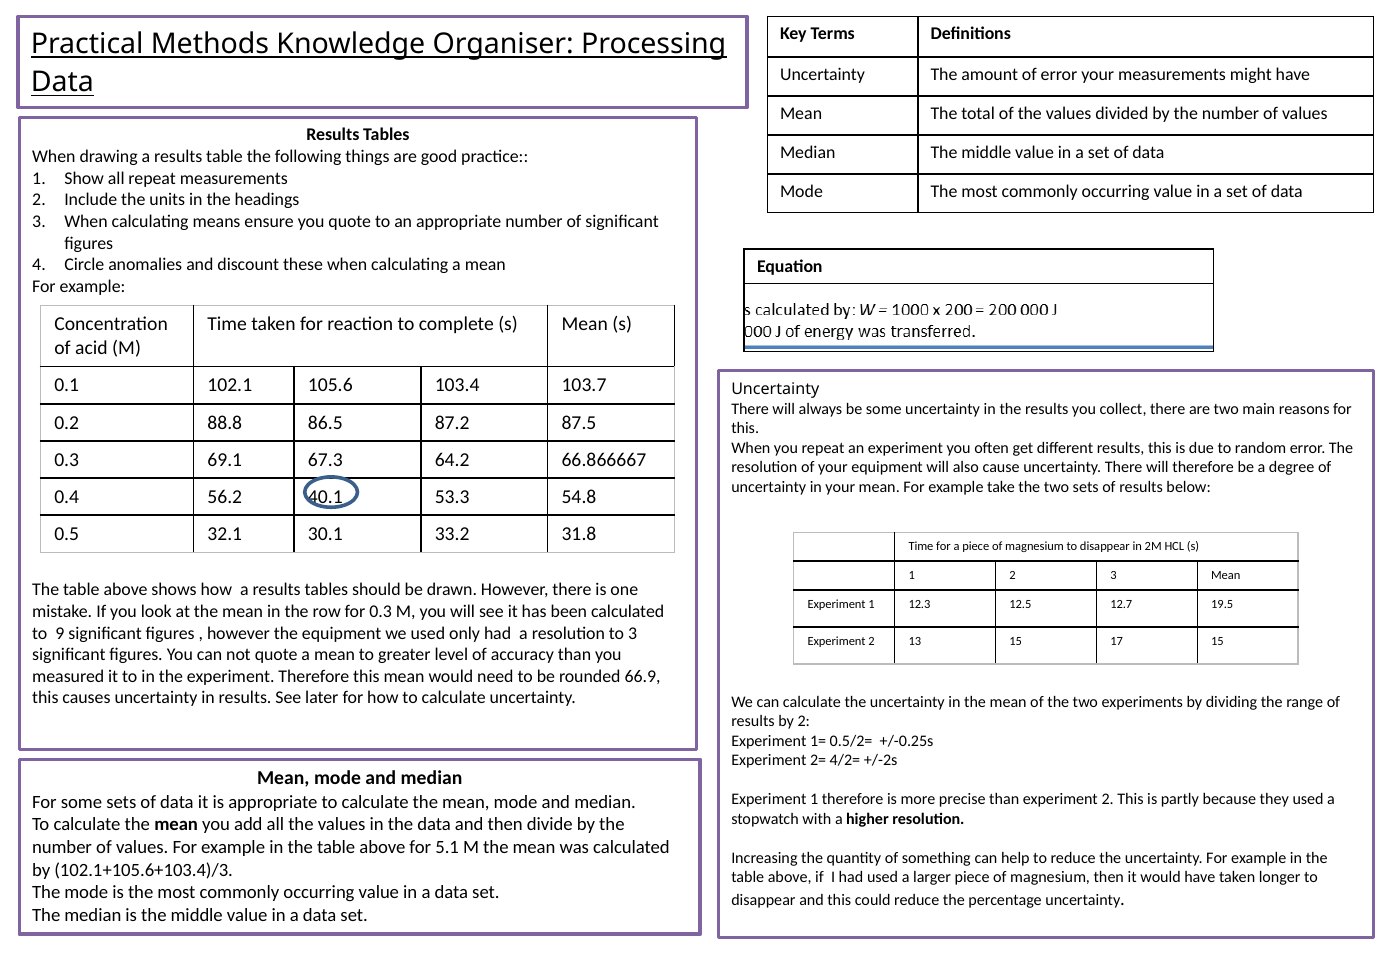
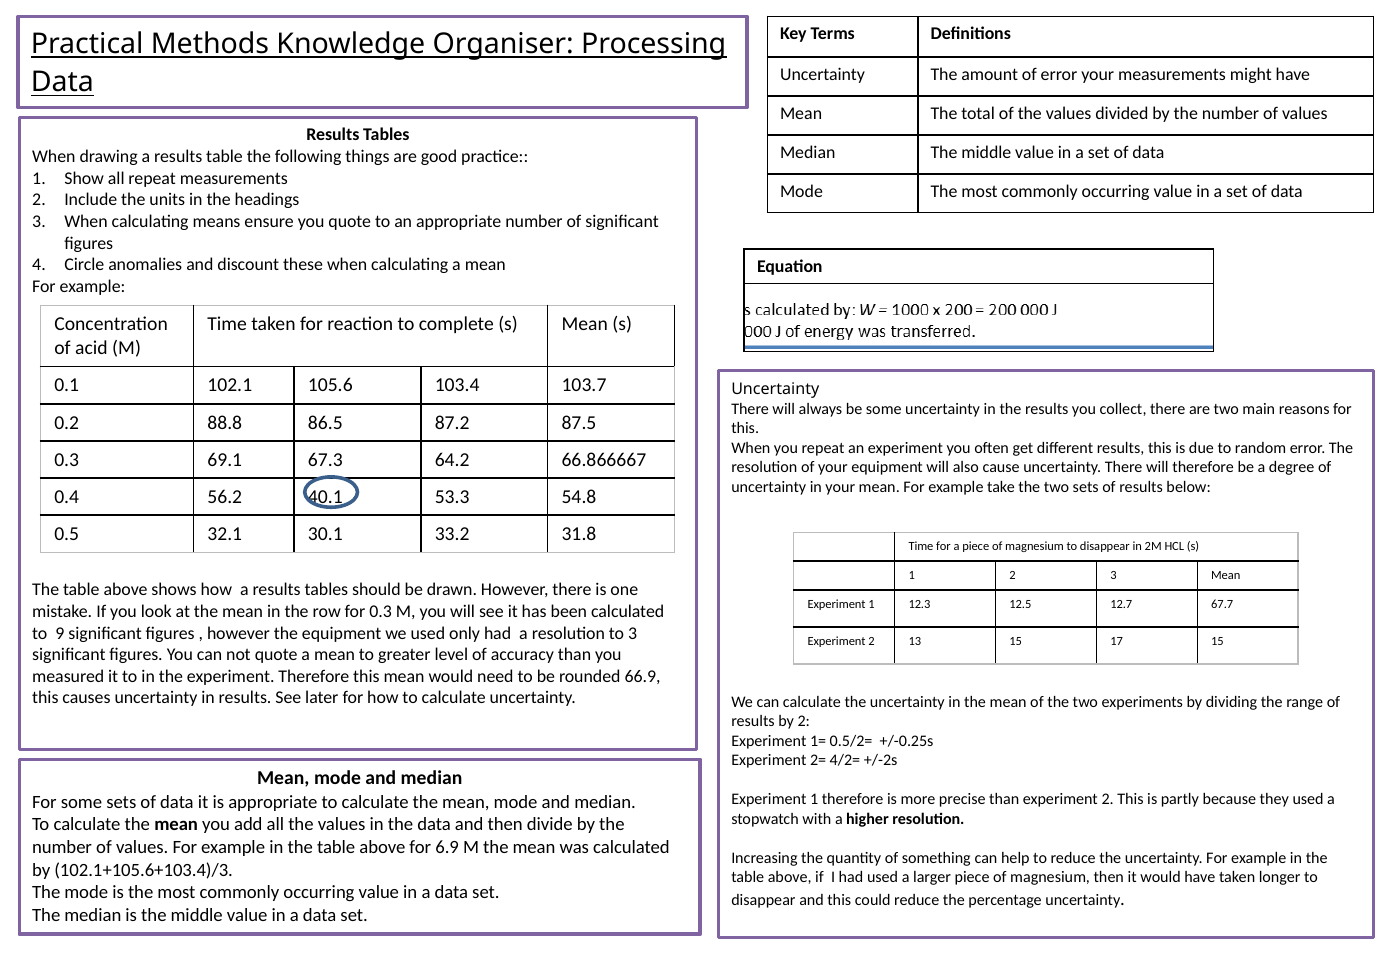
19.5: 19.5 -> 67.7
5.1: 5.1 -> 6.9
